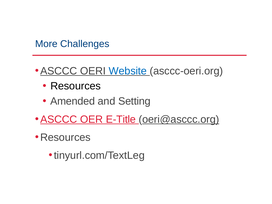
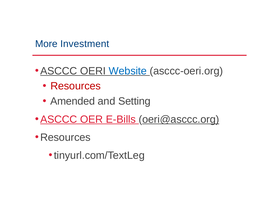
Challenges: Challenges -> Investment
Resources at (76, 86) colour: black -> red
E-Title: E-Title -> E-Bills
